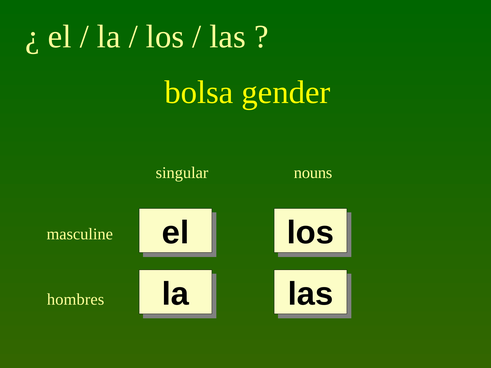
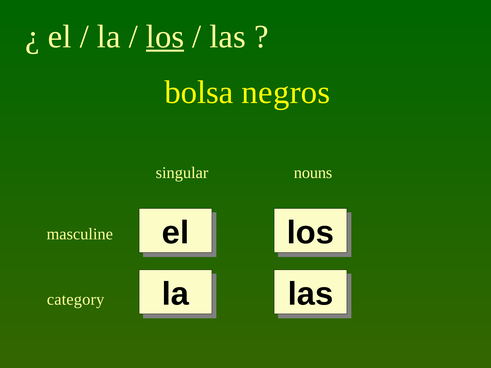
los at (165, 37) underline: none -> present
gender: gender -> negros
hombres: hombres -> category
